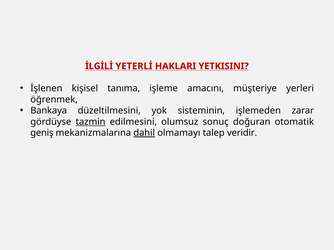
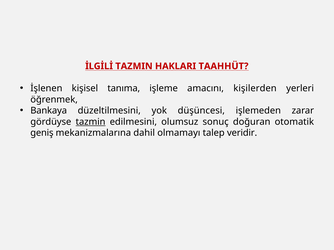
İLGİLİ YETERLİ: YETERLİ -> TAZMIN
YETKISINI: YETKISINI -> TAAHHÜT
müşteriye: müşteriye -> kişilerden
sisteminin: sisteminin -> düşüncesi
dahil underline: present -> none
